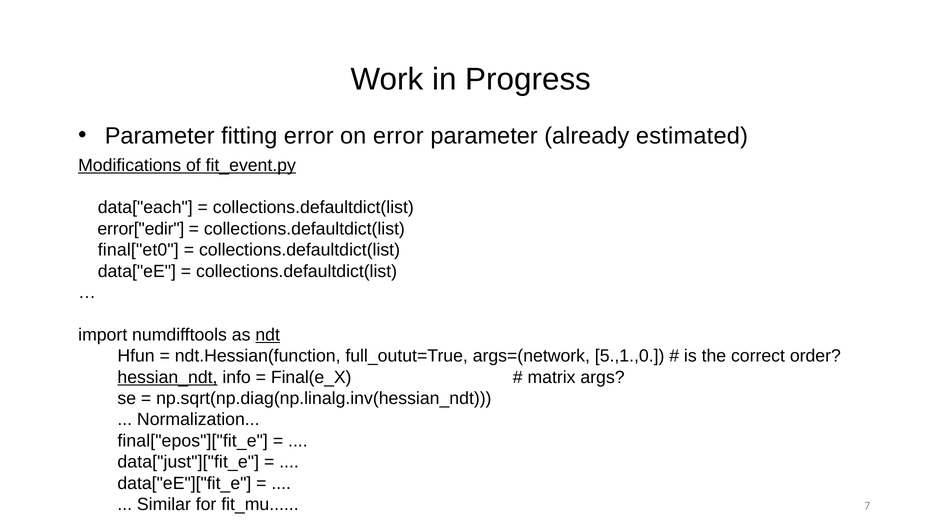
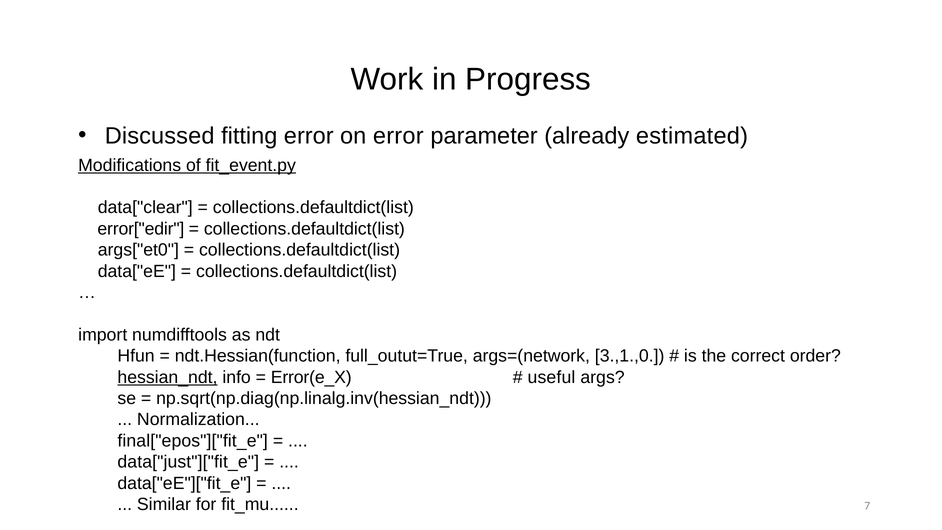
Parameter at (160, 136): Parameter -> Discussed
data["each: data["each -> data["clear
final["et0: final["et0 -> args["et0
ndt underline: present -> none
5.,1.,0: 5.,1.,0 -> 3.,1.,0
Final(e_X: Final(e_X -> Error(e_X
matrix: matrix -> useful
